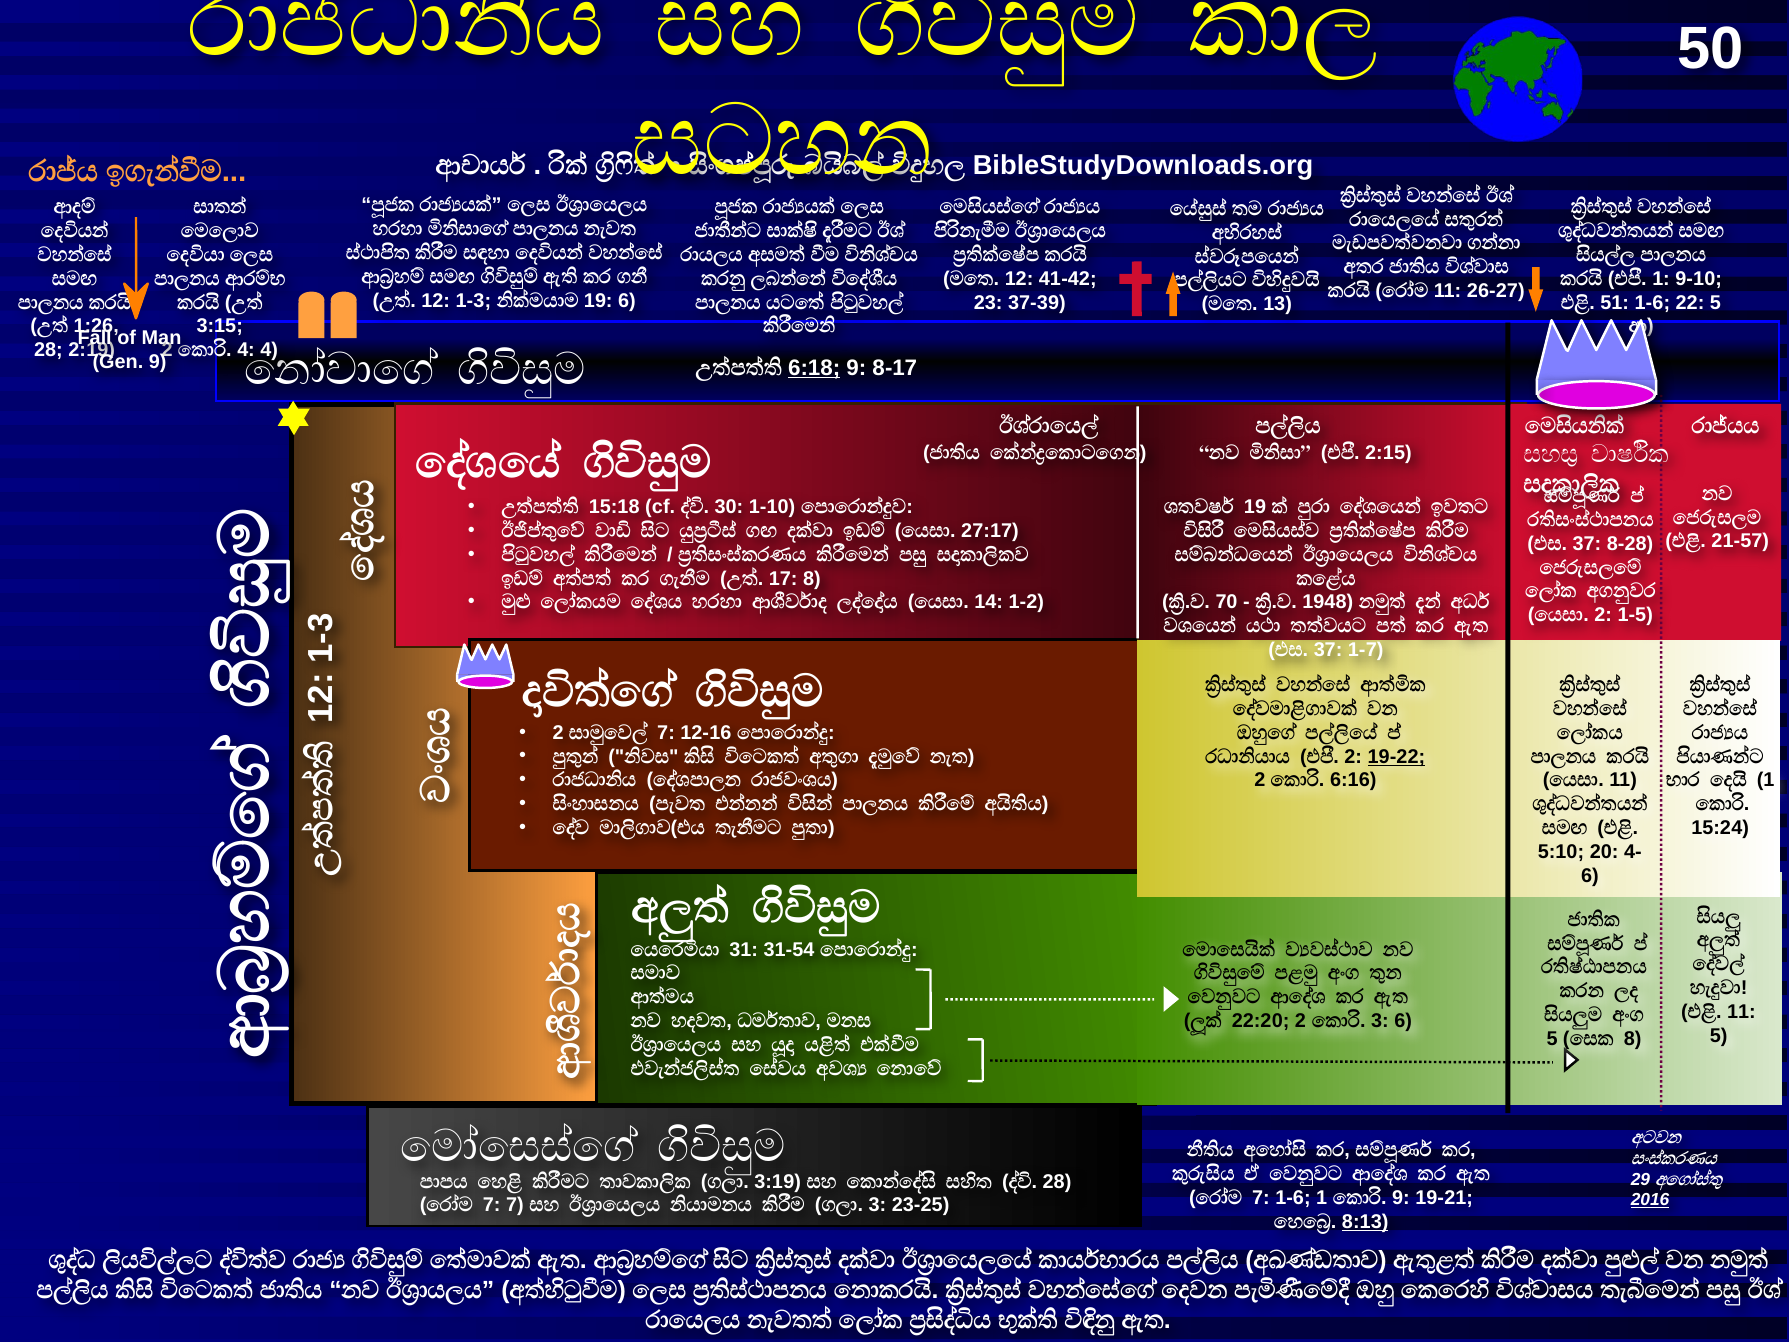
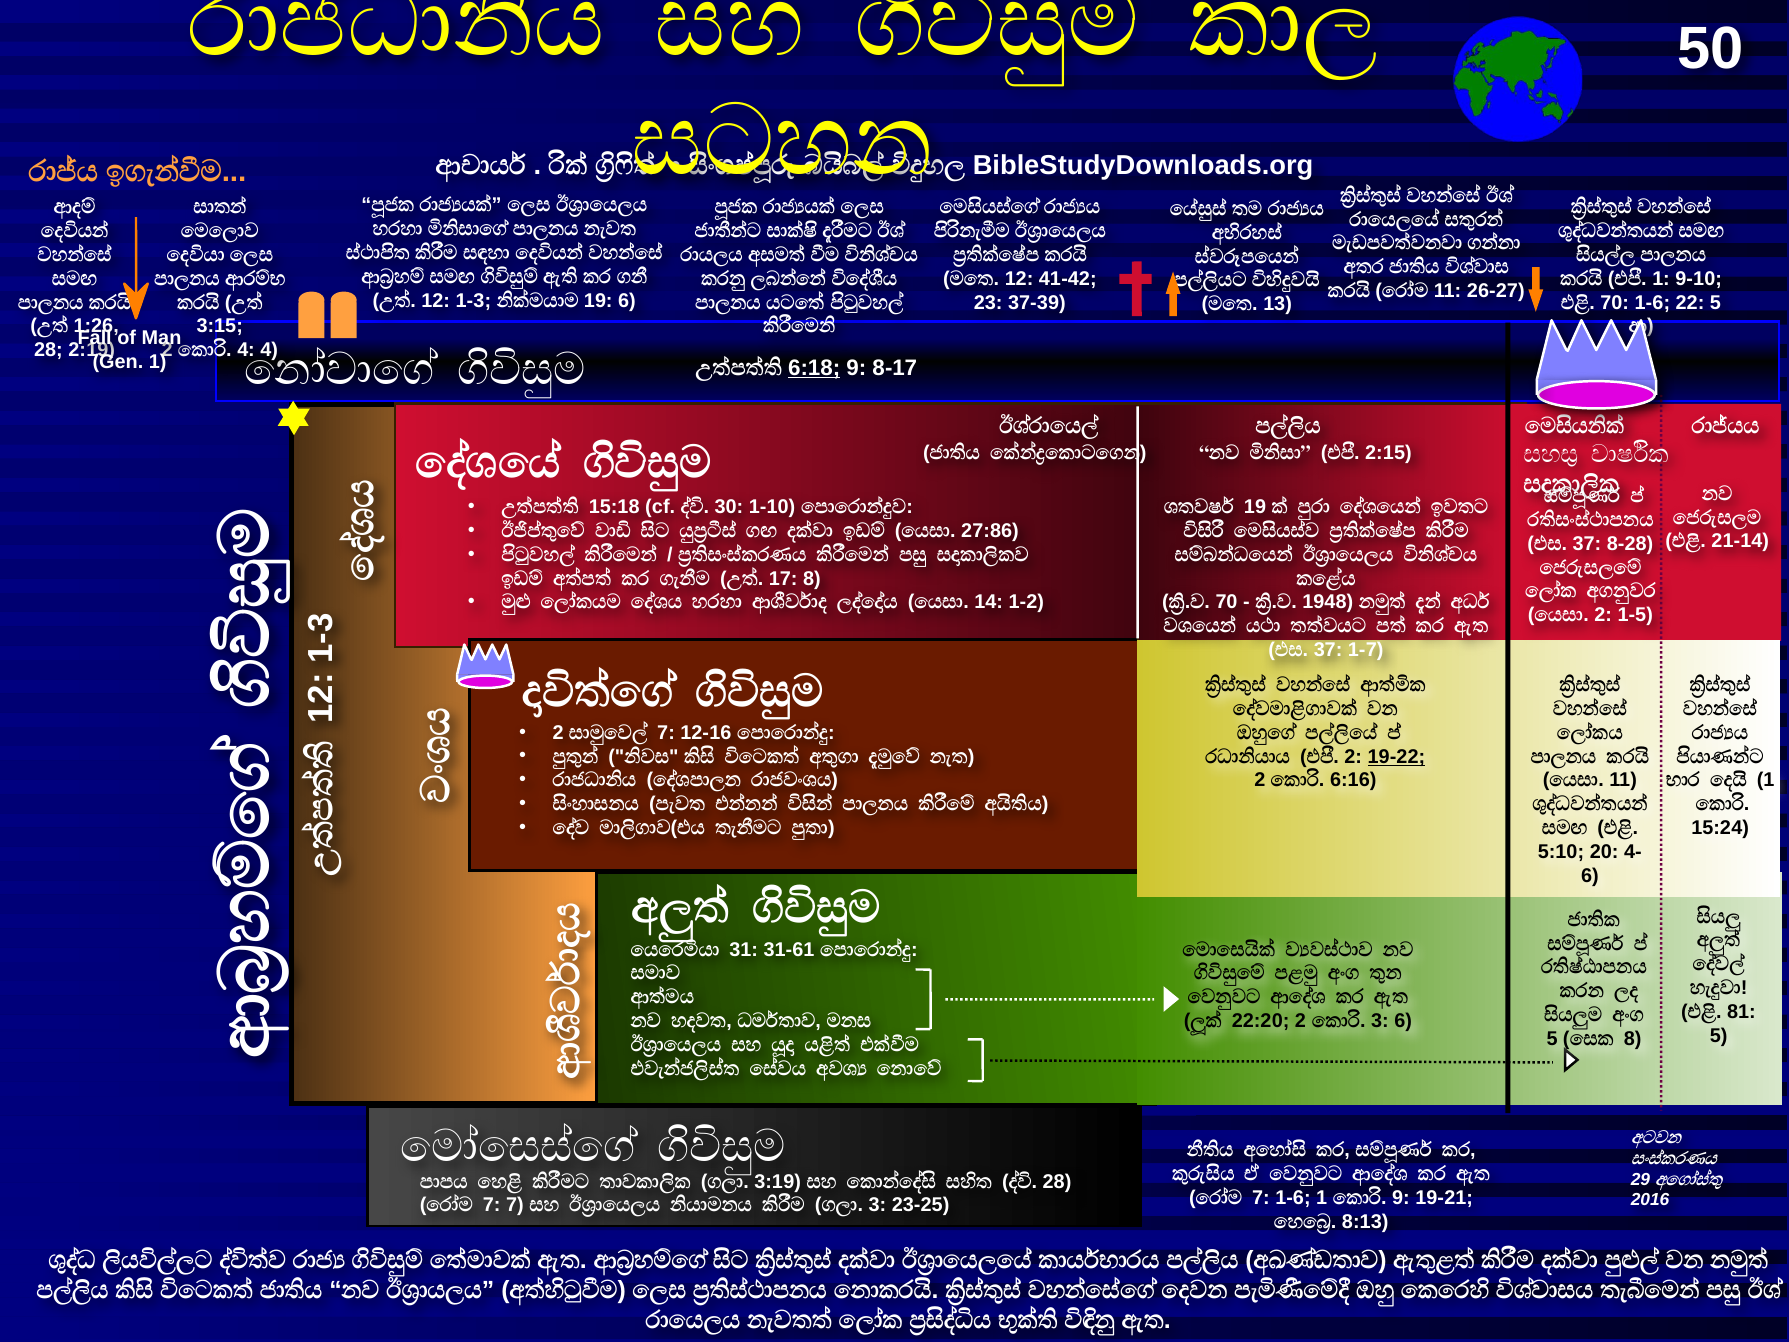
51 at (1615, 303): 51 -> 70
Gen 9: 9 -> 1
27:17: 27:17 -> 27:86
21-57: 21-57 -> 21-14
31-54: 31-54 -> 31-61
11 at (1742, 1012): 11 -> 81
2016 underline: present -> none
8:13 underline: present -> none
